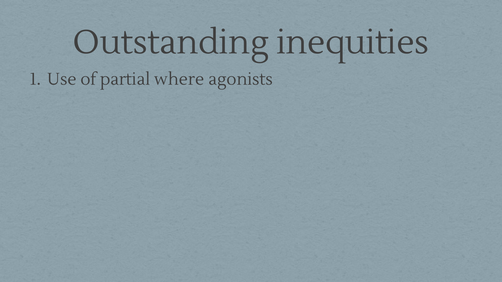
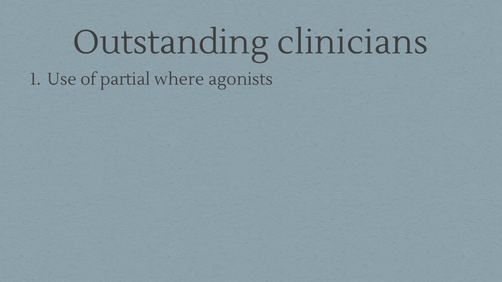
inequities: inequities -> clinicians
